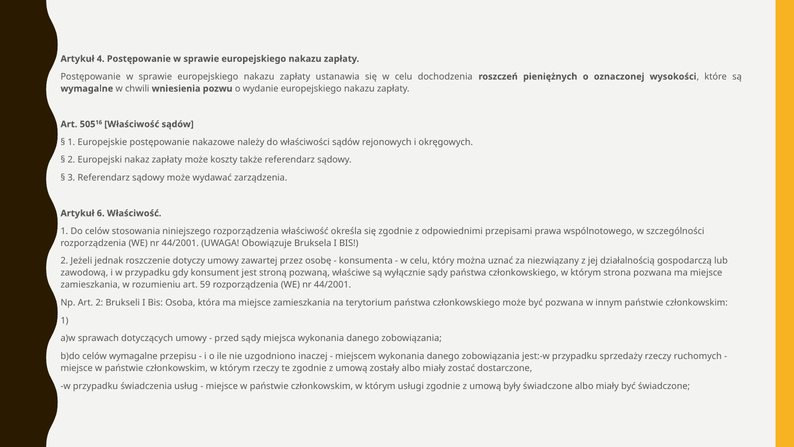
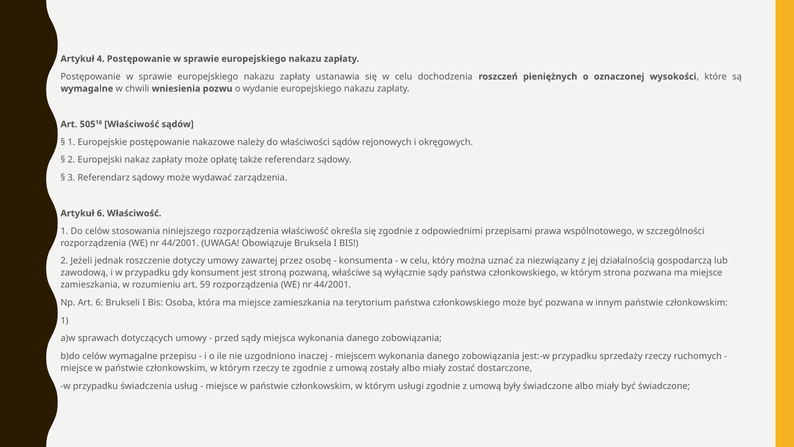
koszty: koszty -> opłatę
Art 2: 2 -> 6
